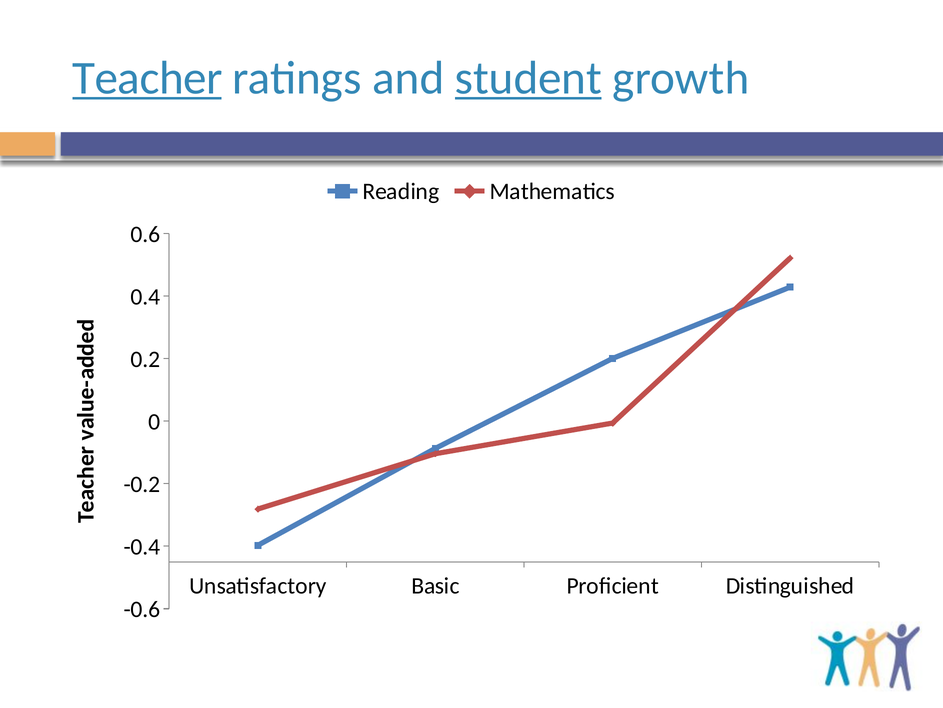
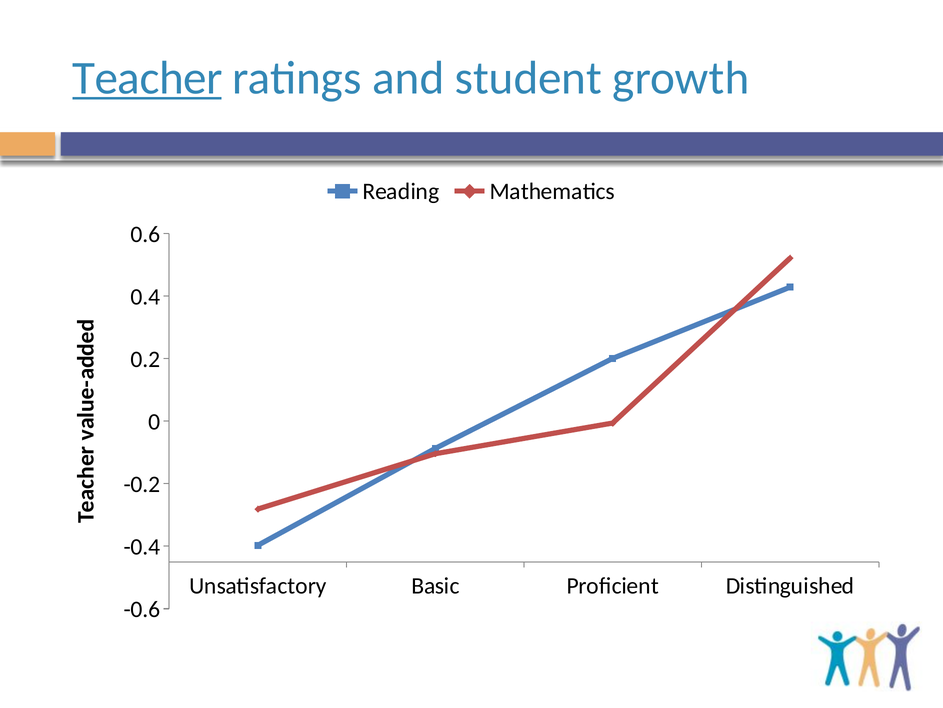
student underline: present -> none
